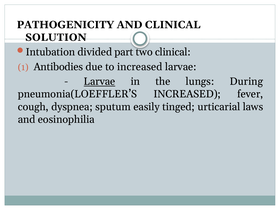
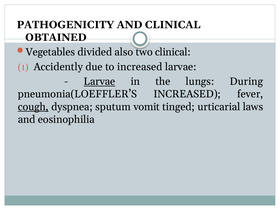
SOLUTION: SOLUTION -> OBTAINED
Intubation: Intubation -> Vegetables
part: part -> also
Antibodies: Antibodies -> Accidently
cough underline: none -> present
easily: easily -> vomit
